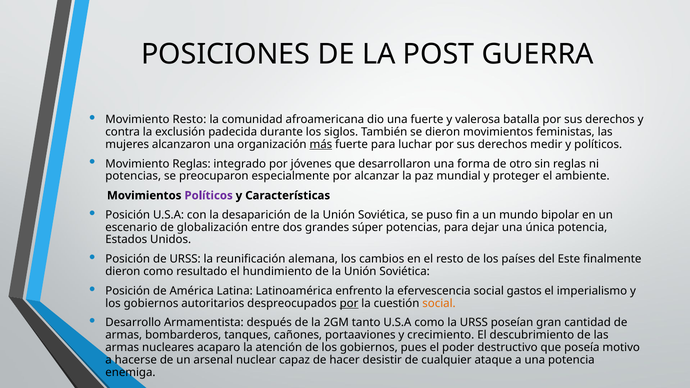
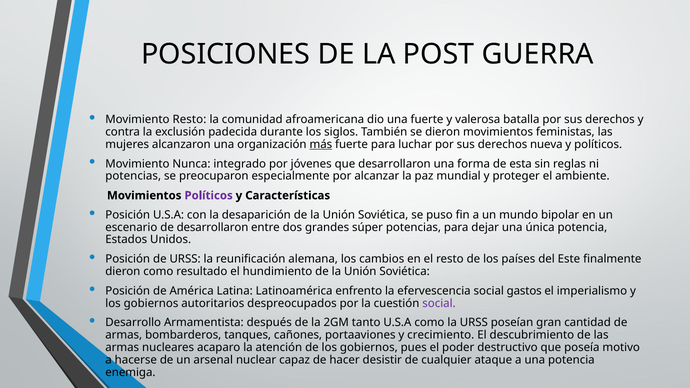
medir: medir -> nueva
Movimiento Reglas: Reglas -> Nunca
otro: otro -> esta
de globalización: globalización -> desarrollaron
por at (349, 303) underline: present -> none
social at (439, 303) colour: orange -> purple
